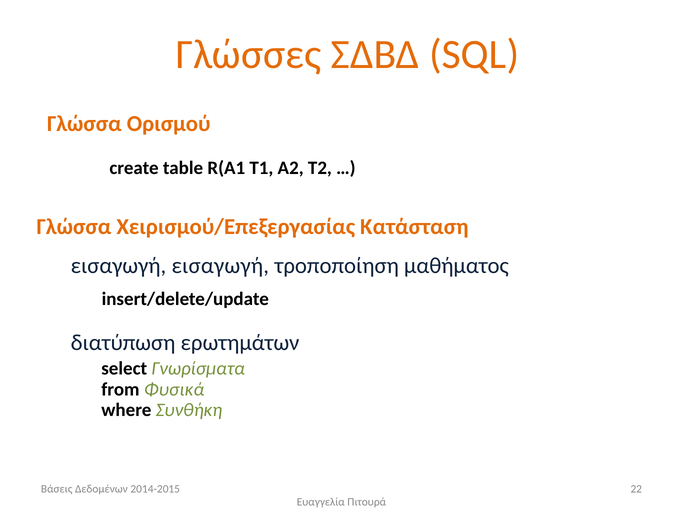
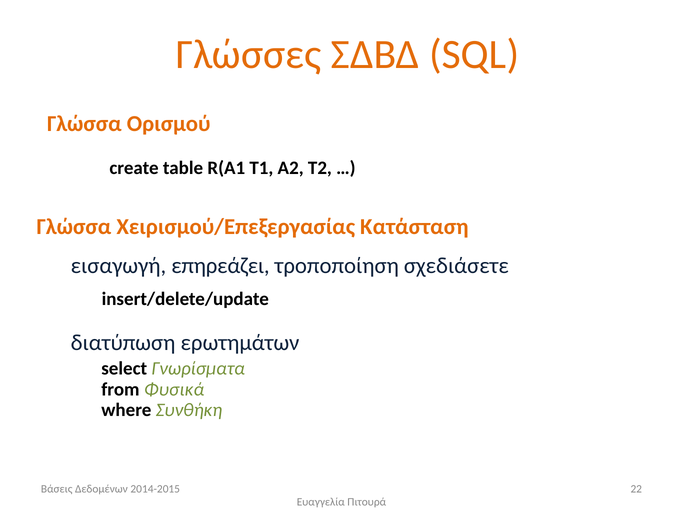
εισαγωγή εισαγωγή: εισαγωγή -> επηρεάζει
μαθήματος: μαθήματος -> σχεδιάσετε
